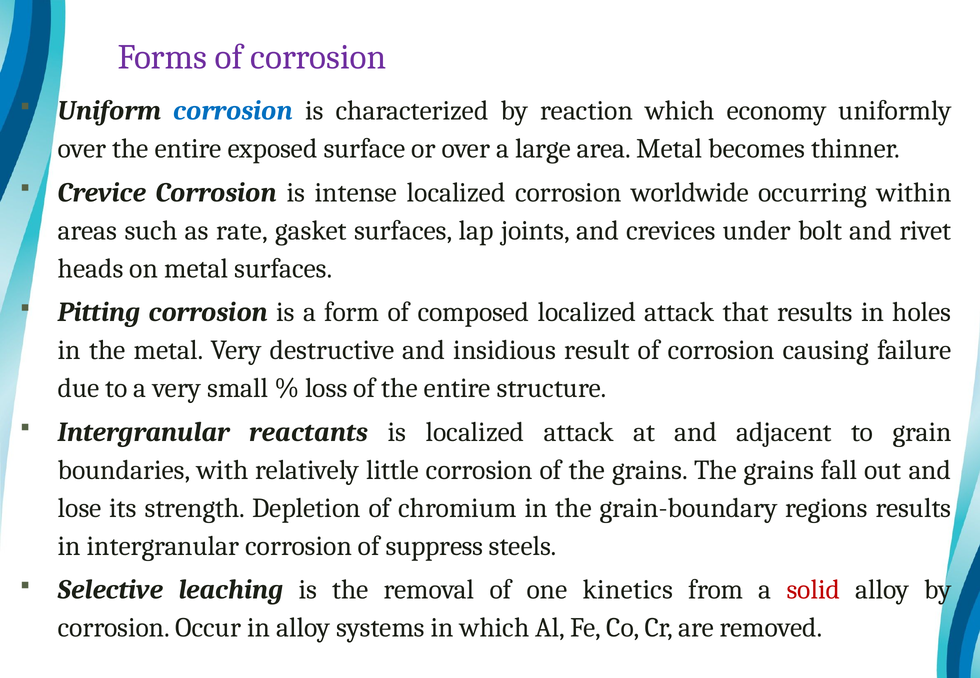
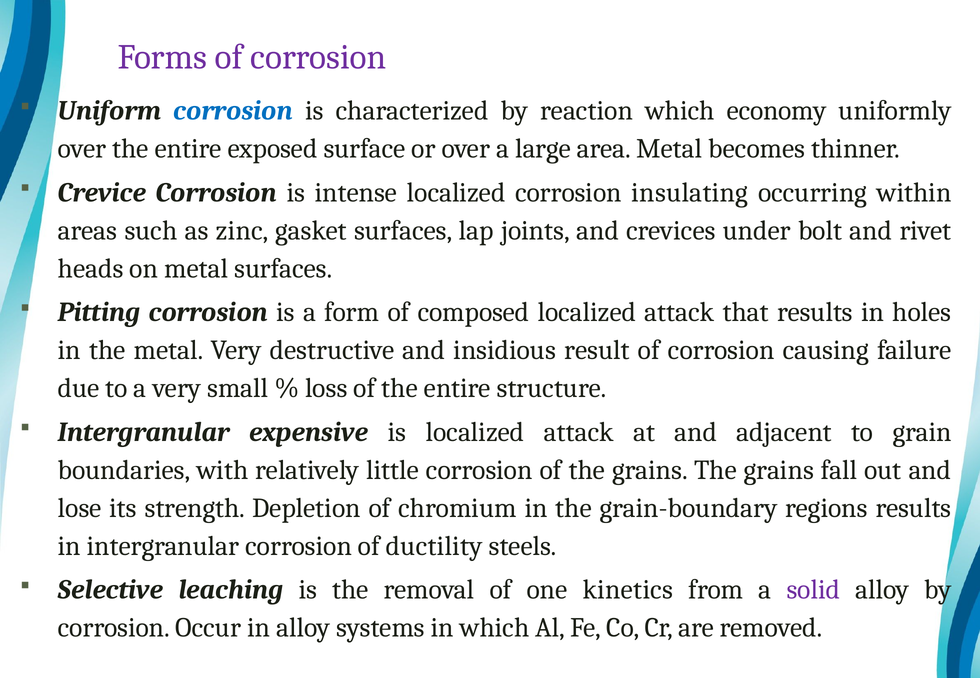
worldwide: worldwide -> insulating
rate: rate -> zinc
reactants: reactants -> expensive
suppress: suppress -> ductility
solid colour: red -> purple
